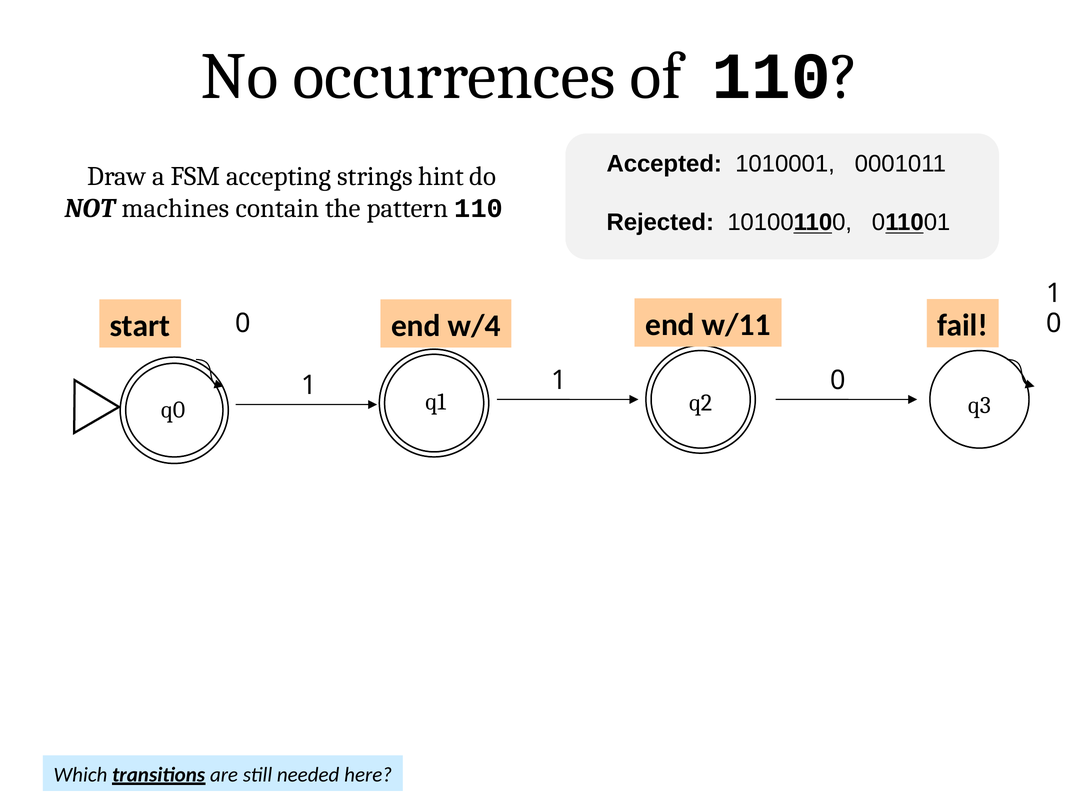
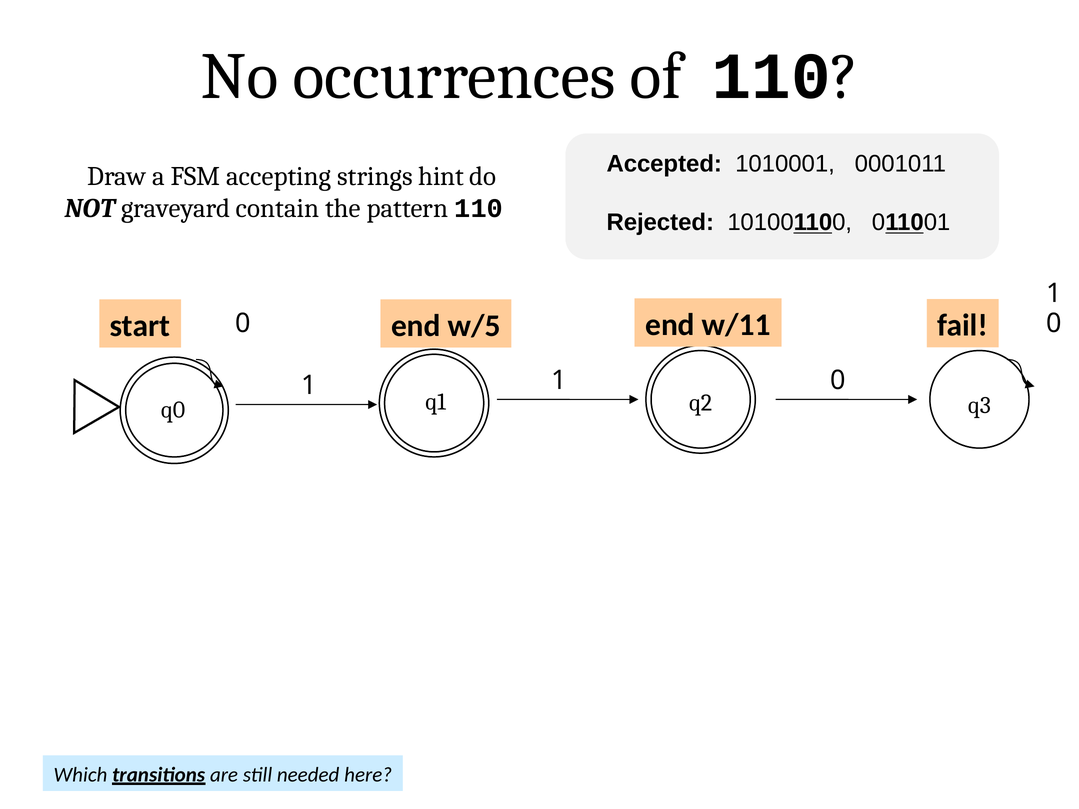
machines: machines -> graveyard
w/4: w/4 -> w/5
